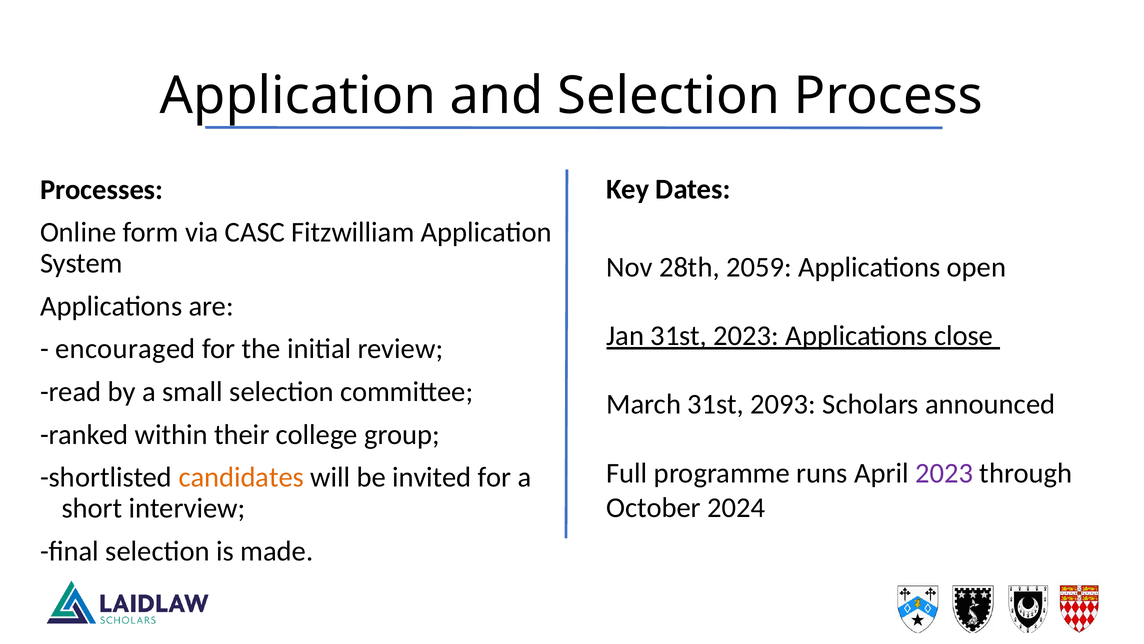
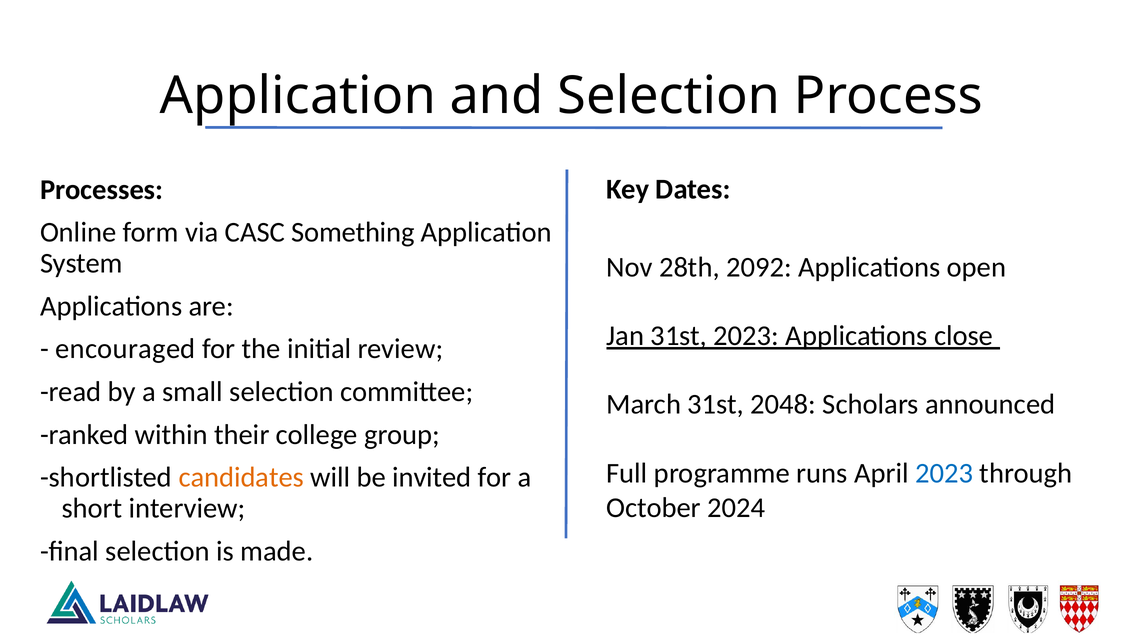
Fitzwilliam: Fitzwilliam -> Something
2059: 2059 -> 2092
2093: 2093 -> 2048
2023 at (944, 473) colour: purple -> blue
